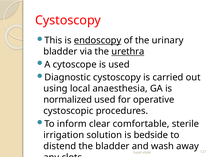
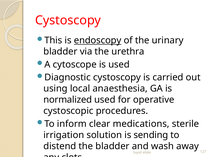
urethra underline: present -> none
comfortable: comfortable -> medications
bedside: bedside -> sending
